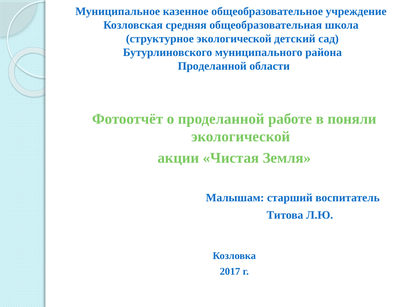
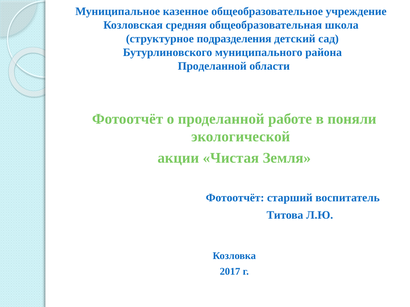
структурное экологической: экологической -> подразделения
Малышам at (235, 198): Малышам -> Фотоотчёт
